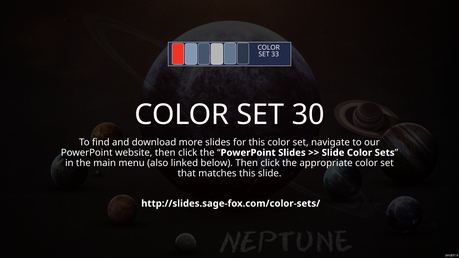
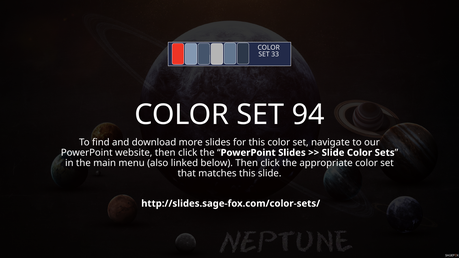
30: 30 -> 94
